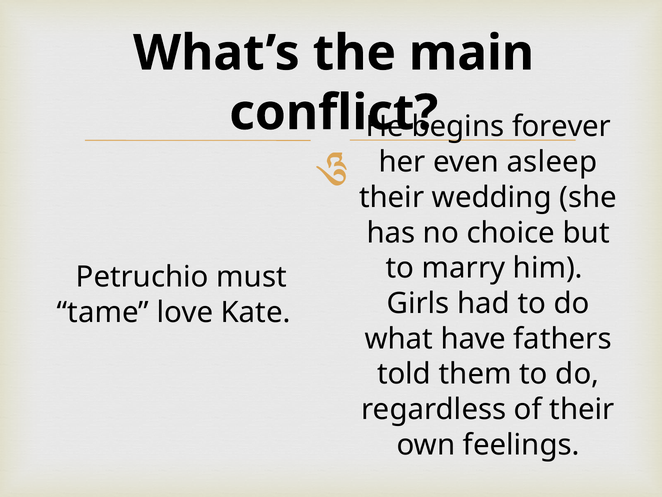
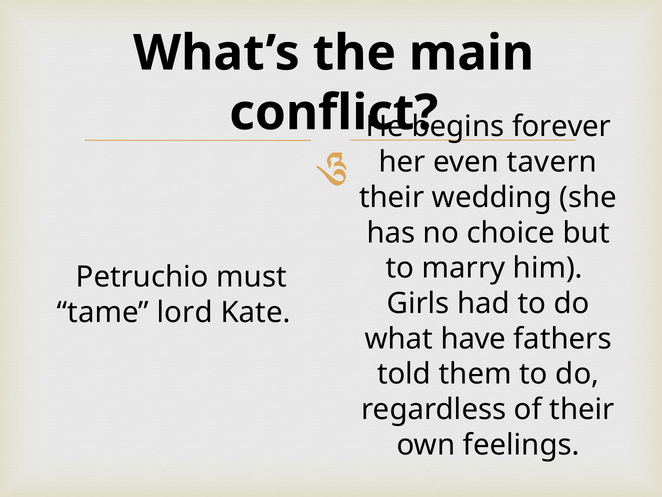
asleep: asleep -> tavern
love: love -> lord
